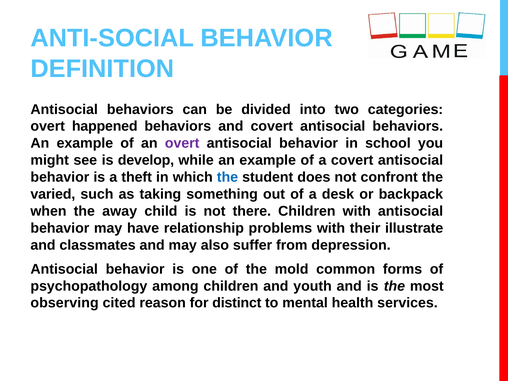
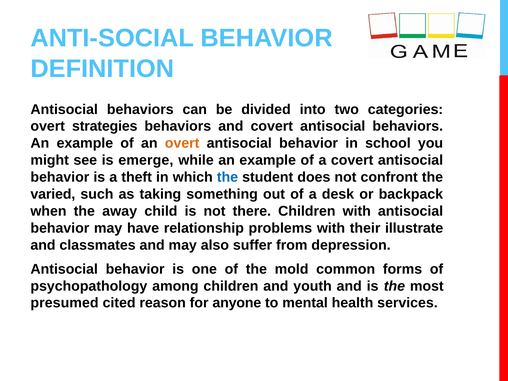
happened: happened -> strategies
overt at (182, 143) colour: purple -> orange
develop: develop -> emerge
observing: observing -> presumed
distinct: distinct -> anyone
